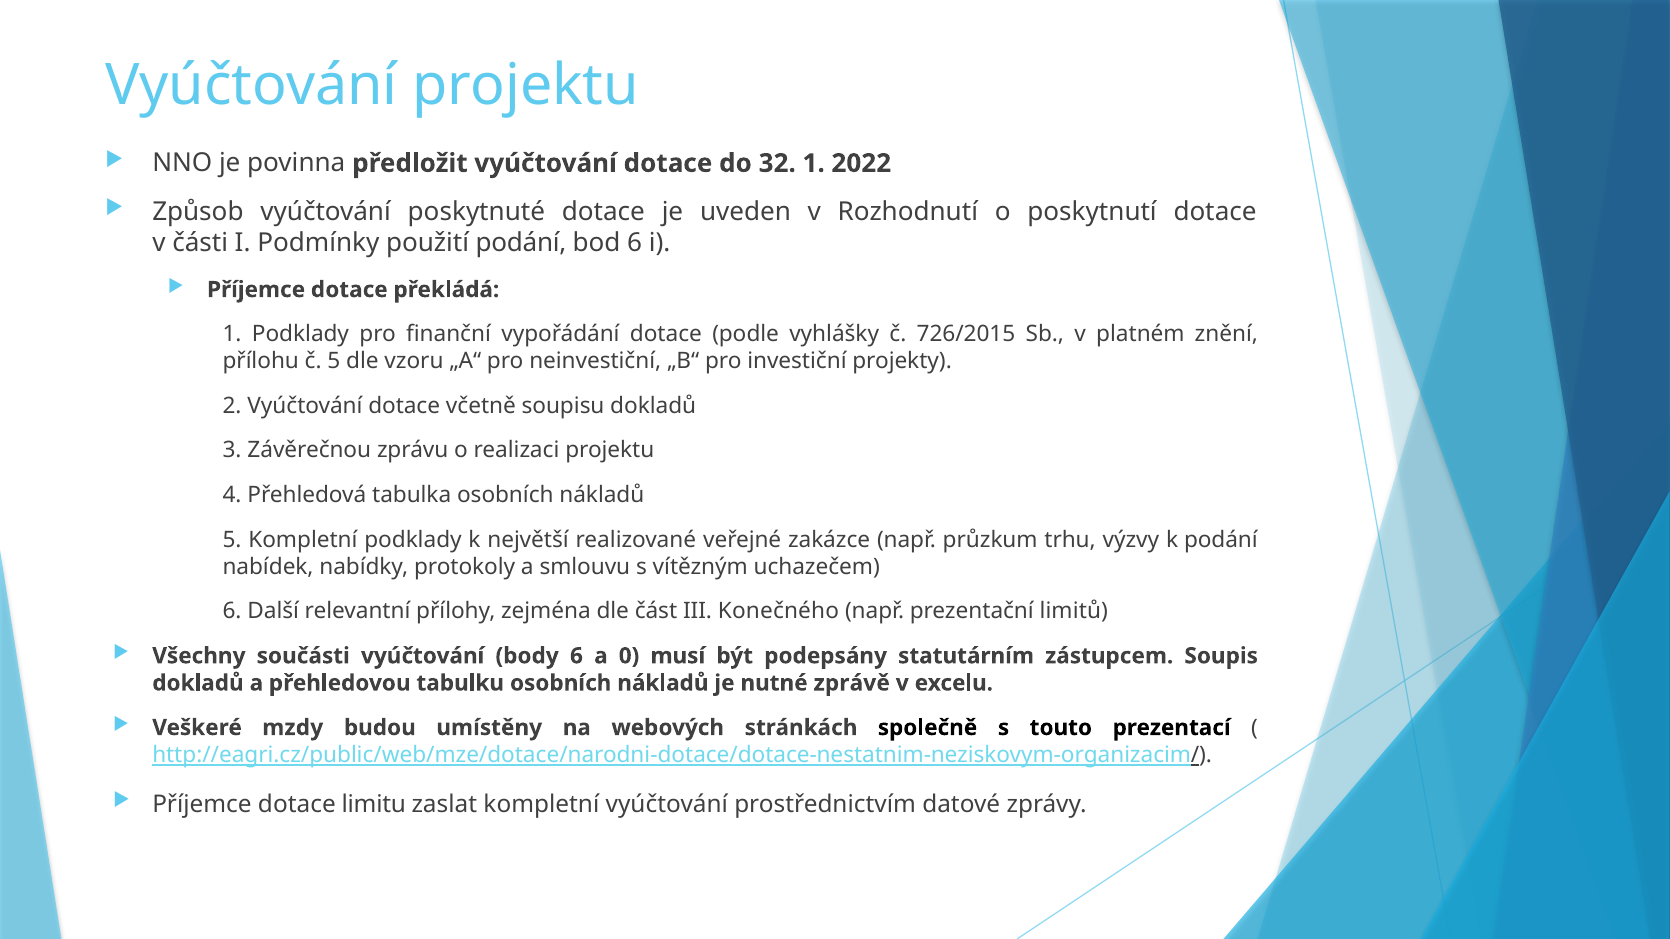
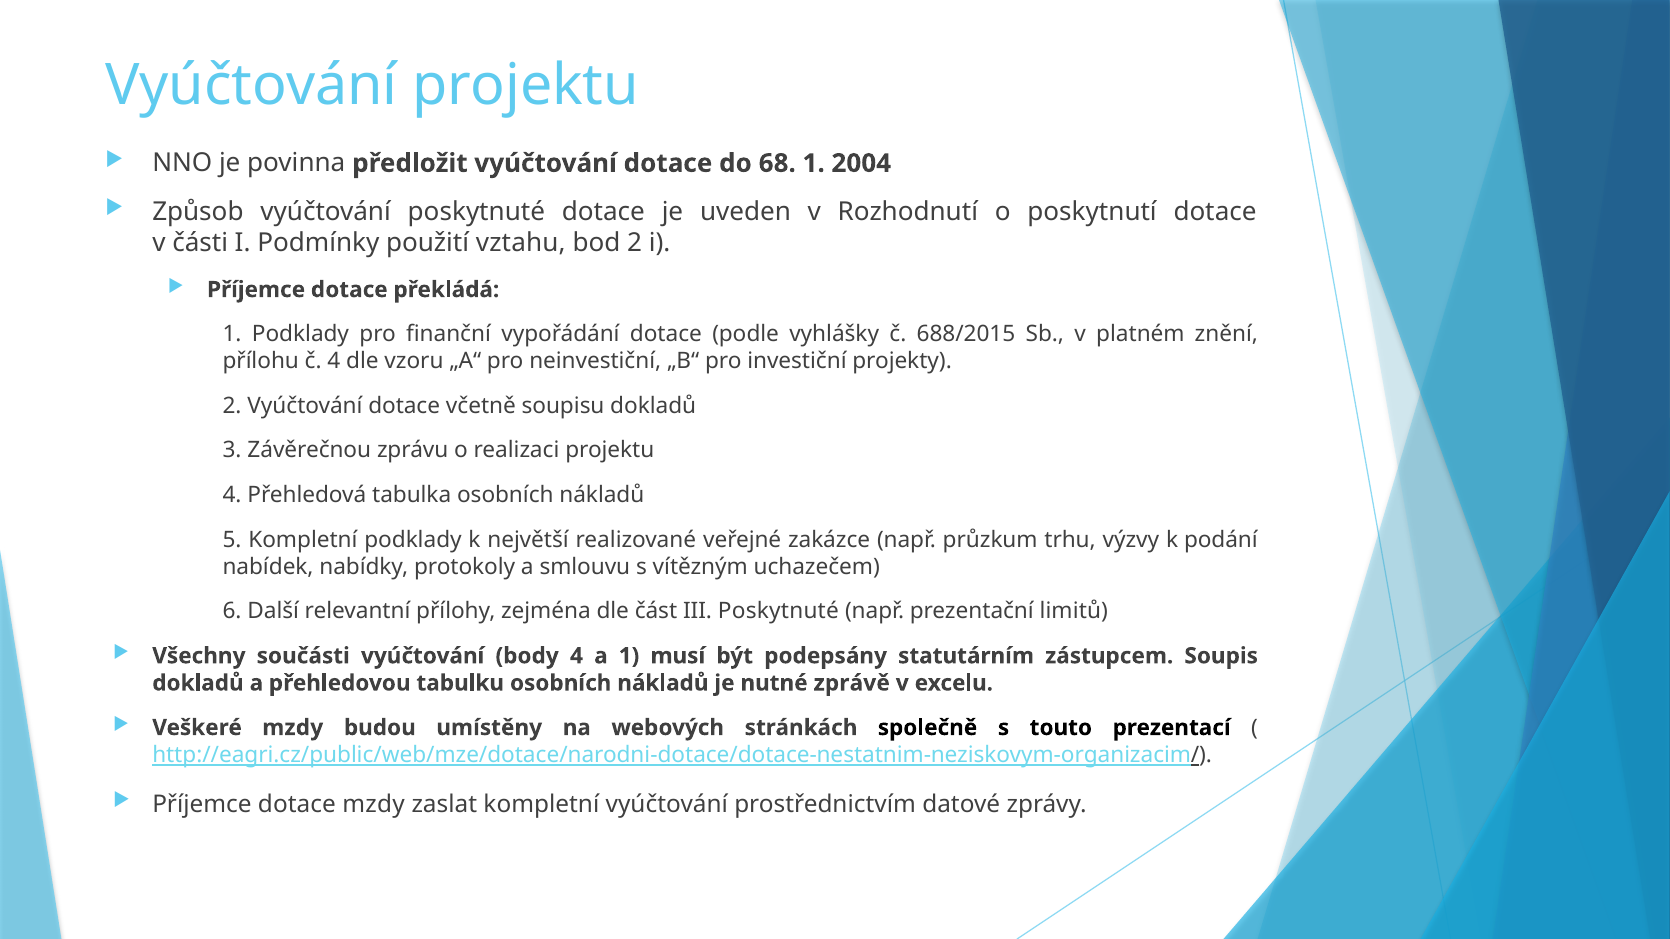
32: 32 -> 68
2022: 2022 -> 2004
použití podání: podání -> vztahu
bod 6: 6 -> 2
726/2015: 726/2015 -> 688/2015
č 5: 5 -> 4
III Konečného: Konečného -> Poskytnuté
body 6: 6 -> 4
a 0: 0 -> 1
dotace limitu: limitu -> mzdy
